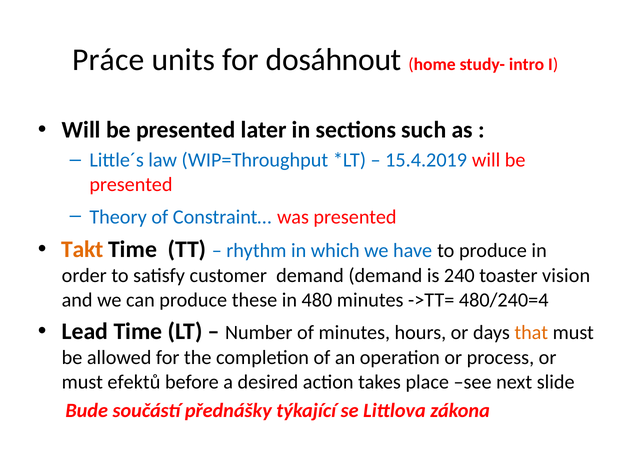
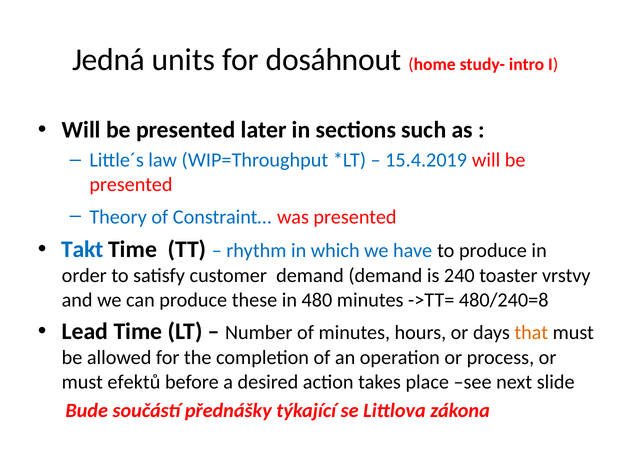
Práce: Práce -> Jedná
Takt colour: orange -> blue
vision: vision -> vrstvy
480/240=4: 480/240=4 -> 480/240=8
